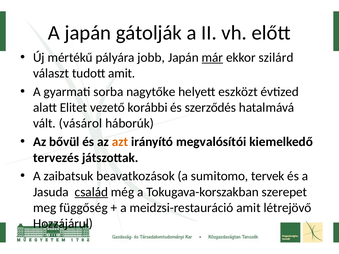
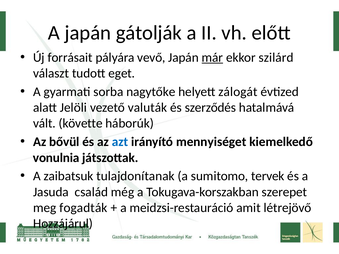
mértékű: mértékű -> forrásait
jobb: jobb -> vevő
tudott amit: amit -> eget
eszközt: eszközt -> zálogát
Elitet: Elitet -> Jelöli
korábbi: korábbi -> valuták
vásárol: vásárol -> követte
azt colour: orange -> blue
megvalósítói: megvalósítói -> mennyiséget
tervezés: tervezés -> vonulnia
beavatkozások: beavatkozások -> tulajdonítanak
család underline: present -> none
függőség: függőség -> fogadták
